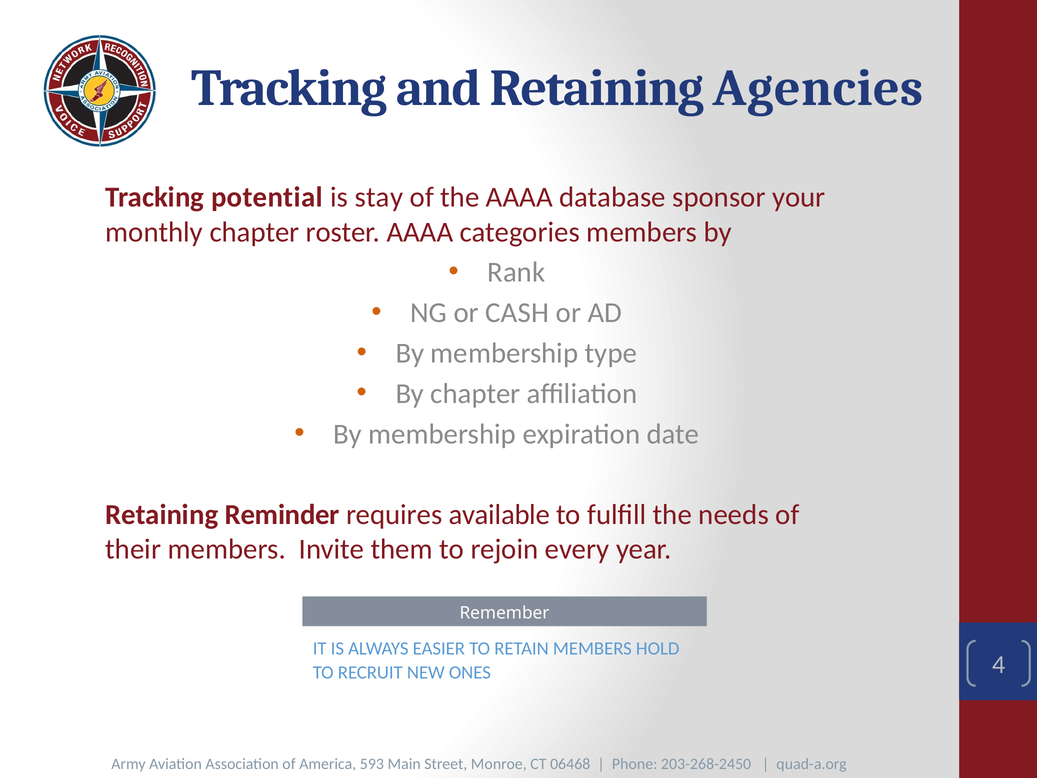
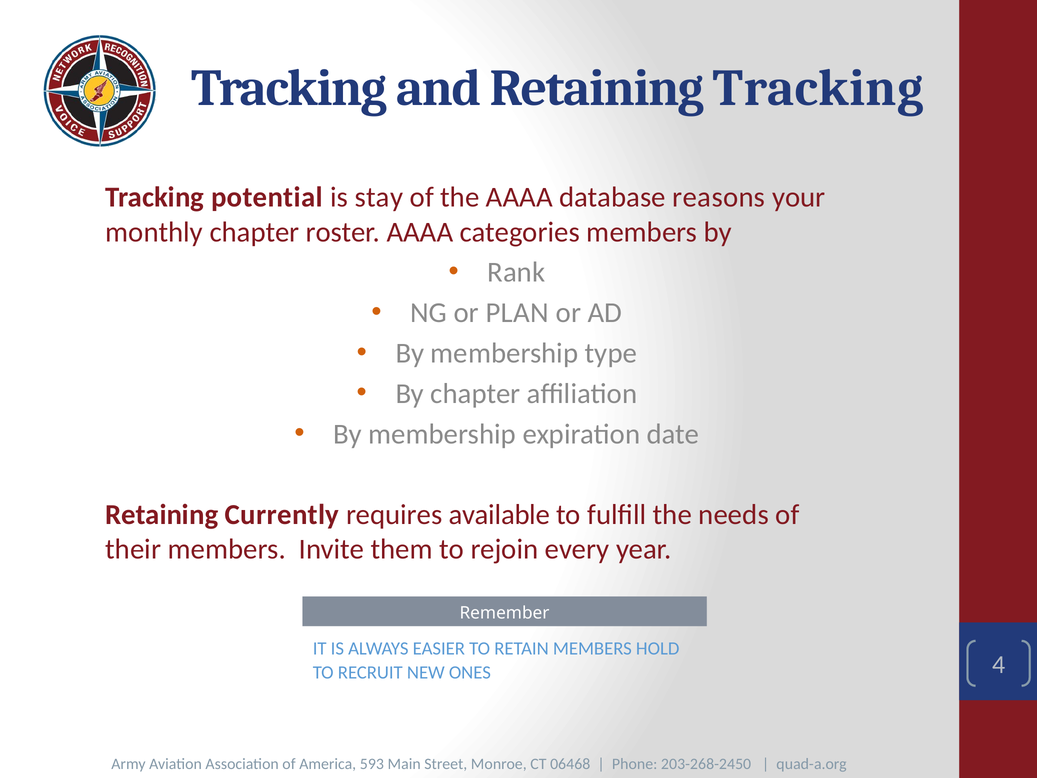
Retaining Agencies: Agencies -> Tracking
sponsor: sponsor -> reasons
CASH: CASH -> PLAN
Reminder: Reminder -> Currently
